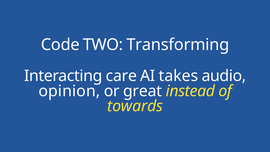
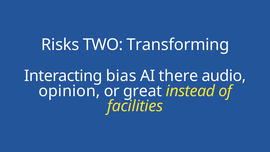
Code: Code -> Risks
care: care -> bias
takes: takes -> there
towards: towards -> facilities
